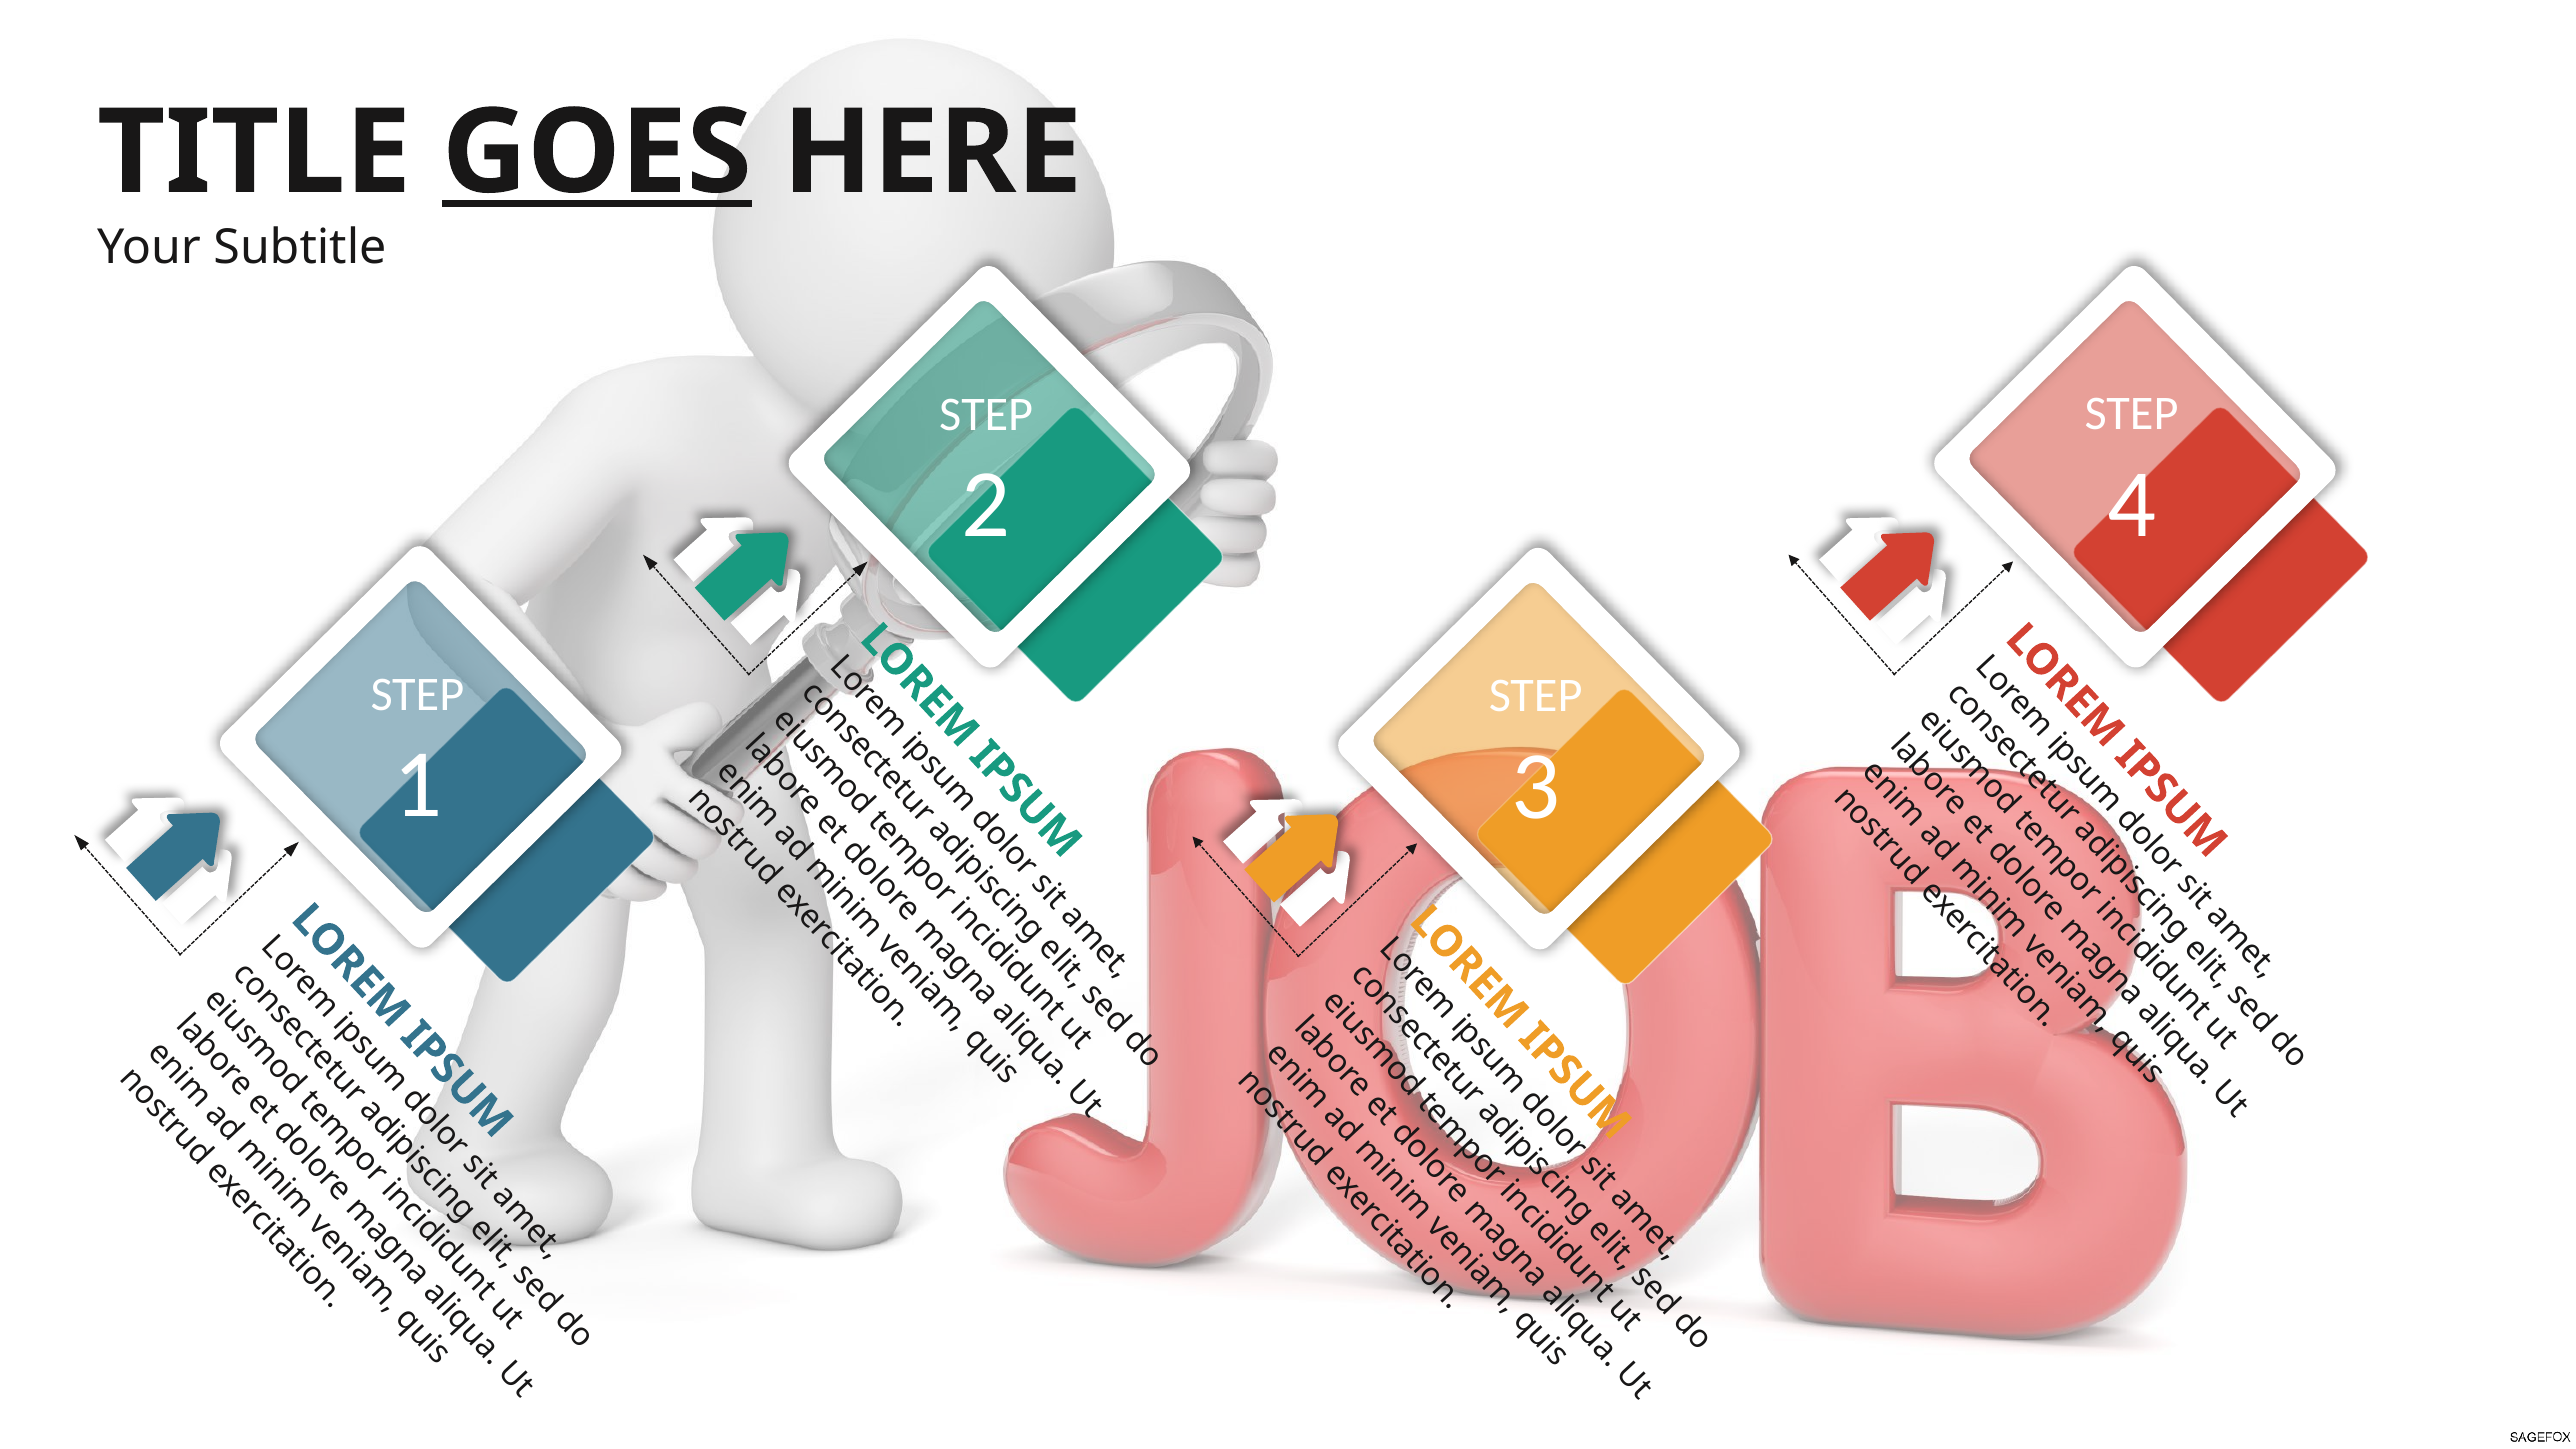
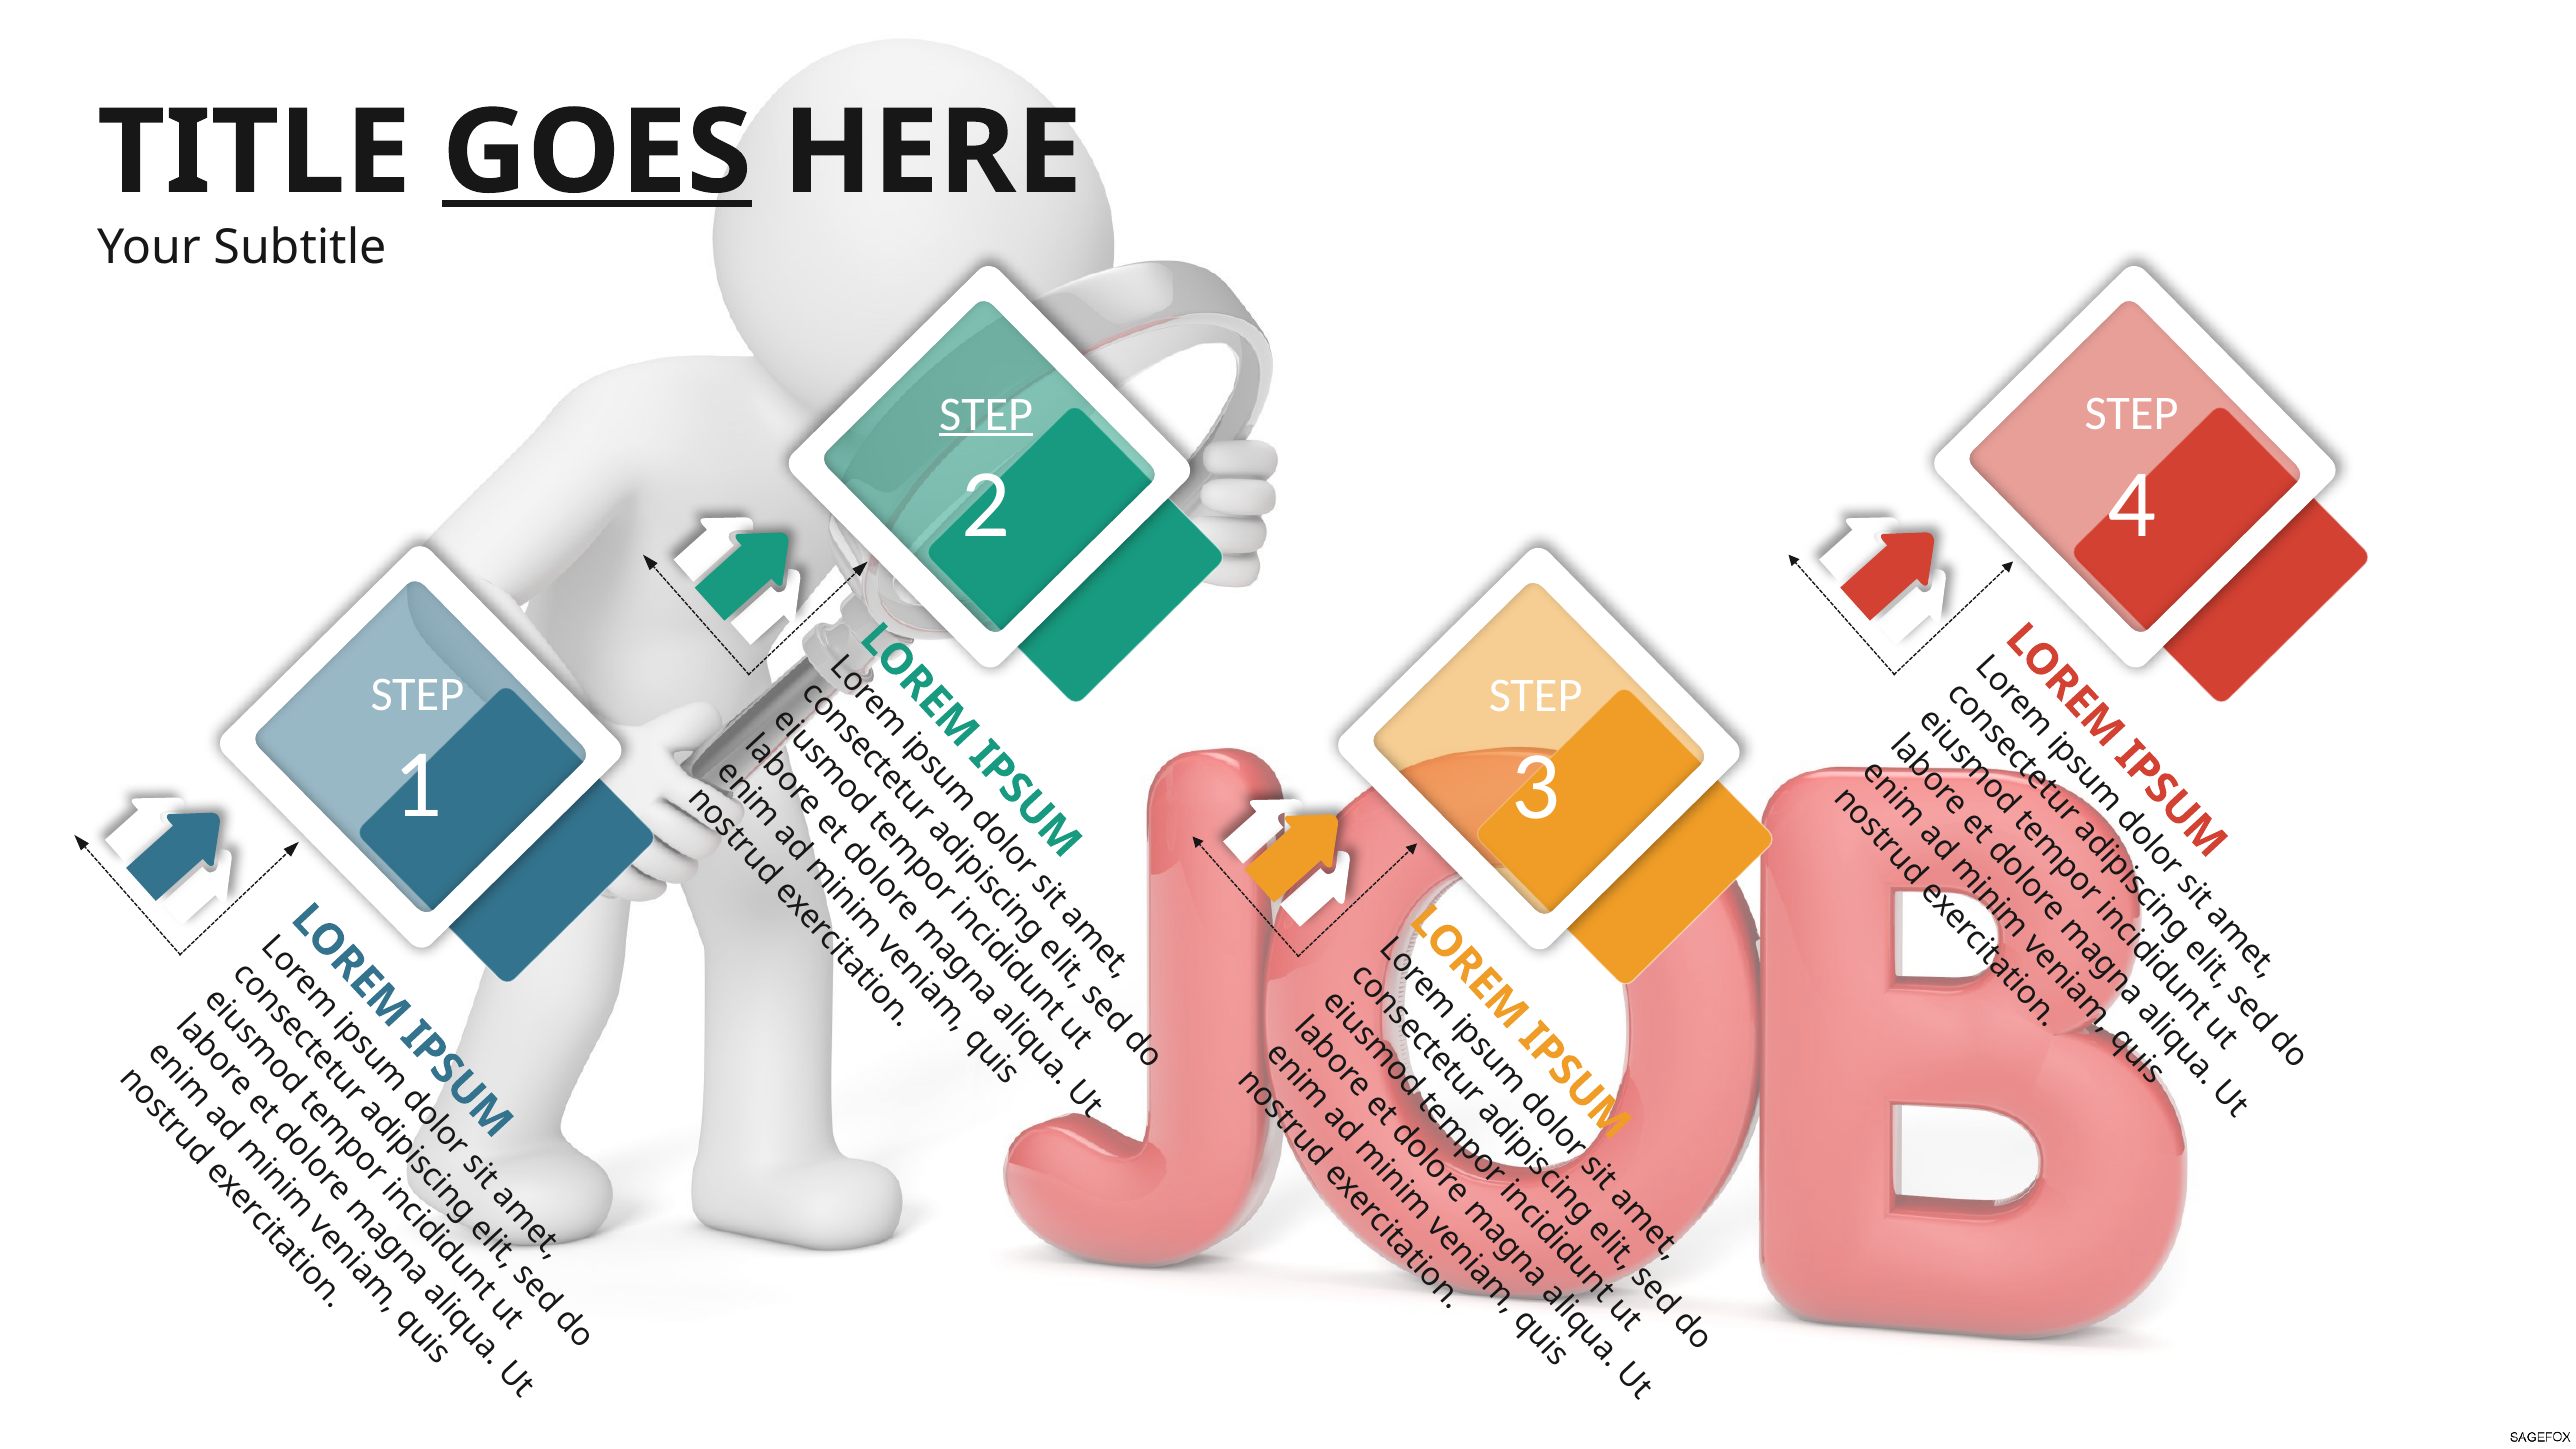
STEP at (986, 414) underline: none -> present
